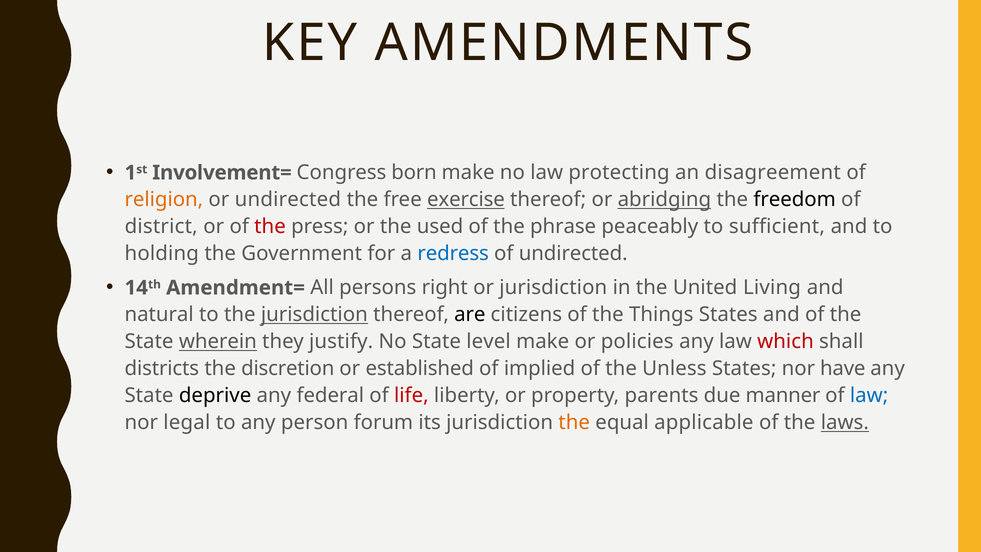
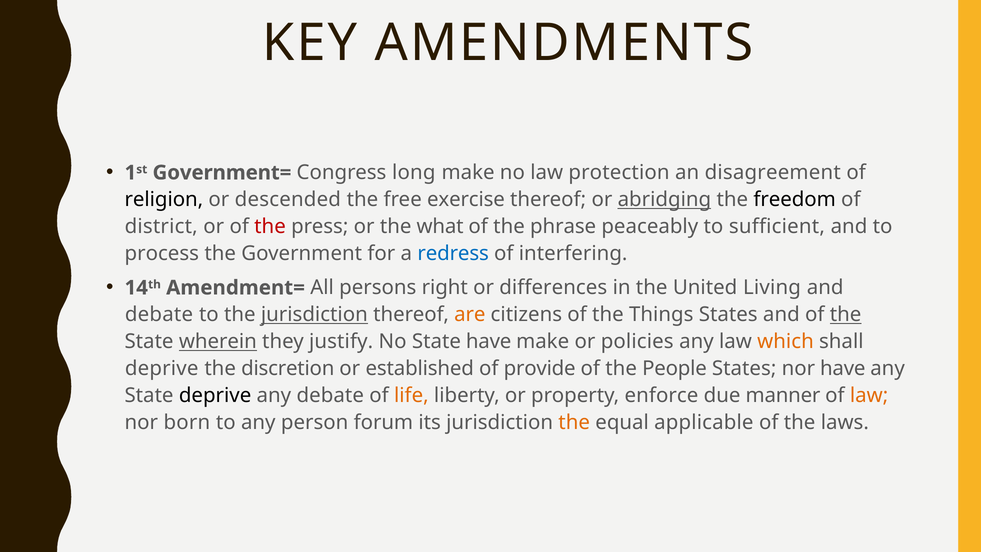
Involvement=: Involvement= -> Government=
born: born -> long
protecting: protecting -> protection
religion colour: orange -> black
or undirected: undirected -> descended
exercise underline: present -> none
used: used -> what
holding: holding -> process
of undirected: undirected -> interfering
or jurisdiction: jurisdiction -> differences
natural at (159, 315): natural -> debate
are colour: black -> orange
the at (846, 315) underline: none -> present
State level: level -> have
which colour: red -> orange
districts at (162, 369): districts -> deprive
implied: implied -> provide
Unless: Unless -> People
any federal: federal -> debate
life colour: red -> orange
parents: parents -> enforce
law at (869, 396) colour: blue -> orange
legal: legal -> born
laws underline: present -> none
